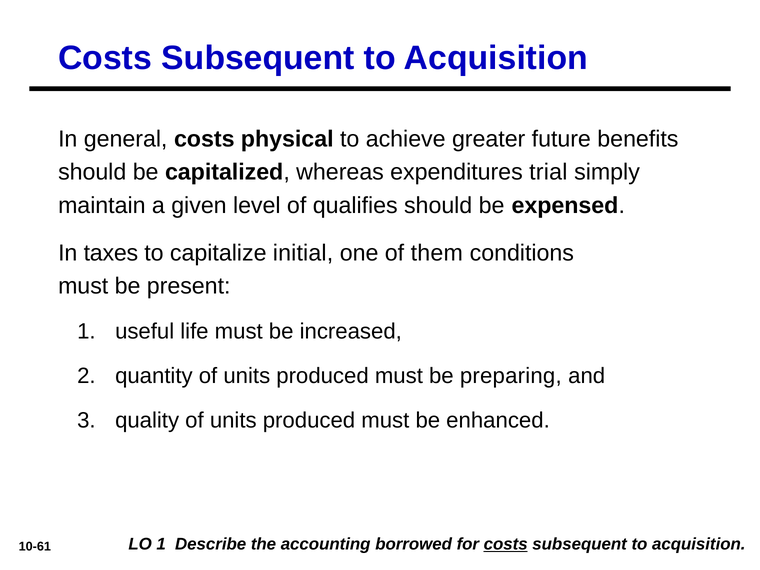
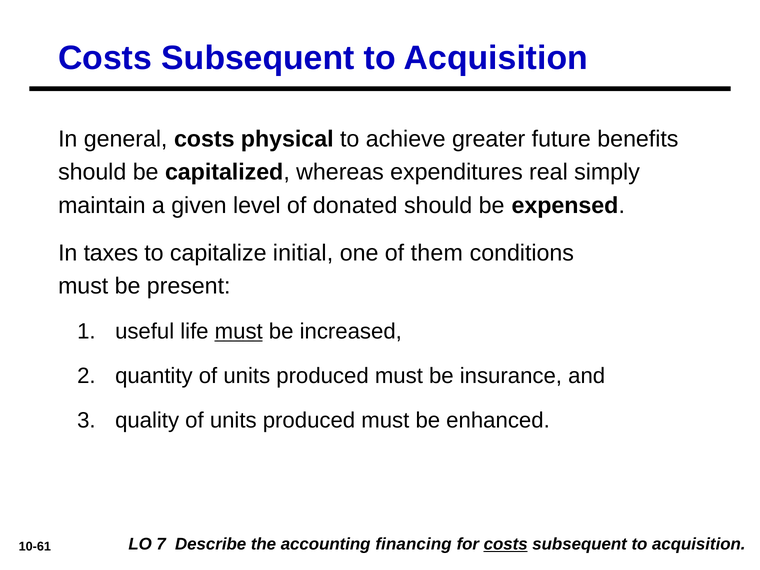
trial: trial -> real
qualifies: qualifies -> donated
must at (239, 331) underline: none -> present
preparing: preparing -> insurance
LO 1: 1 -> 7
borrowed: borrowed -> financing
